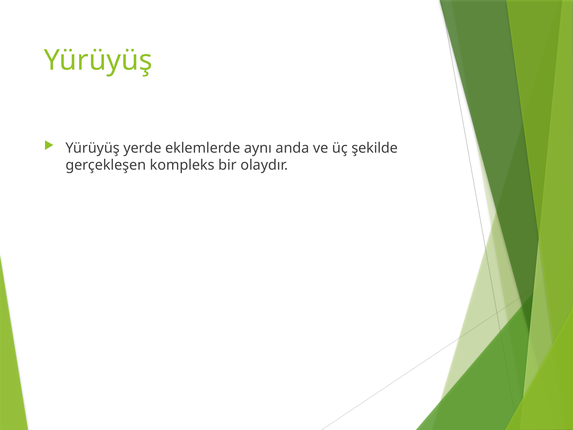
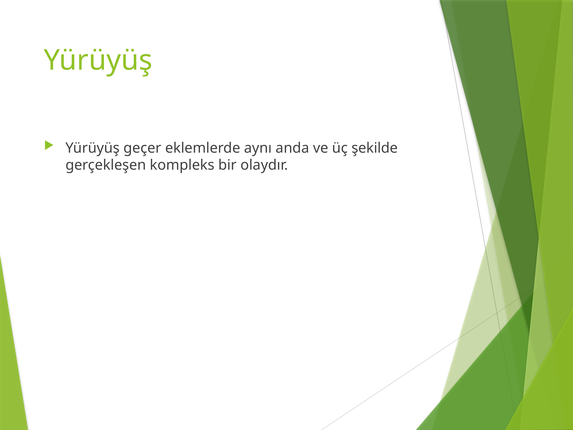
yerde: yerde -> geçer
